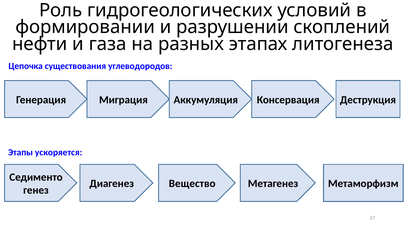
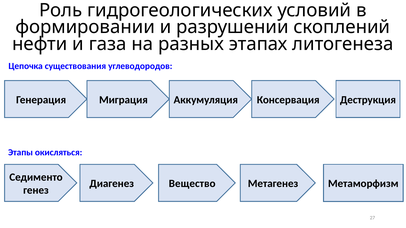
ускоряется: ускоряется -> окисляться
